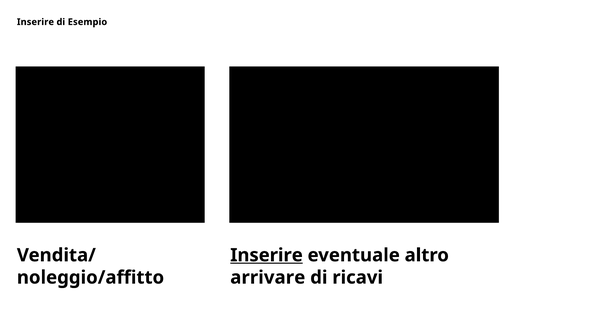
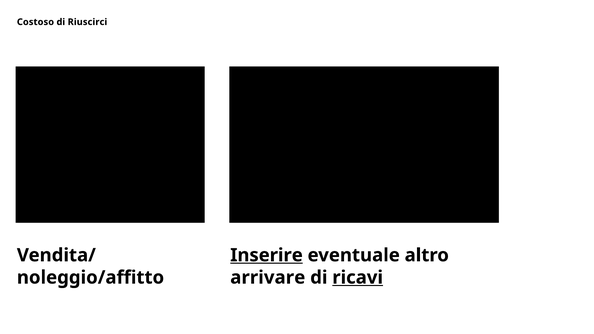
Inserire at (35, 22): Inserire -> Costoso
Esempio: Esempio -> Riuscirci
ricavi underline: none -> present
